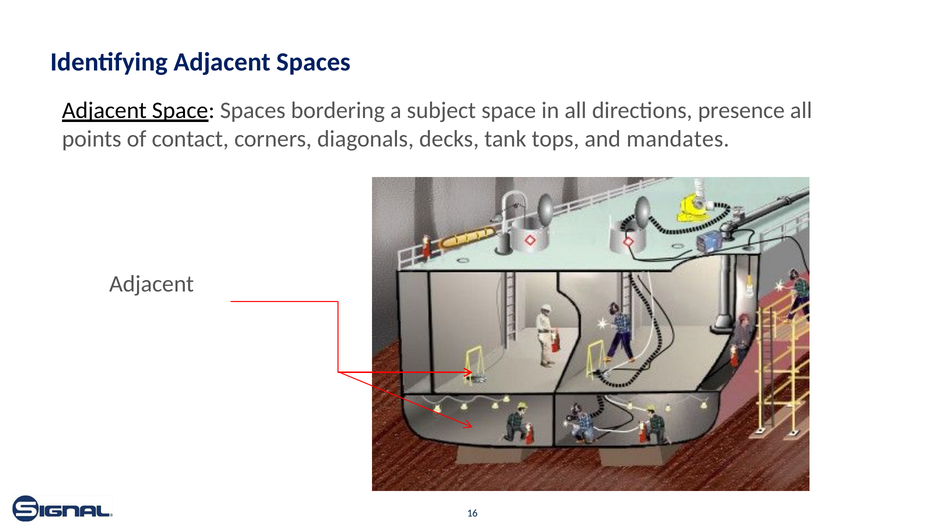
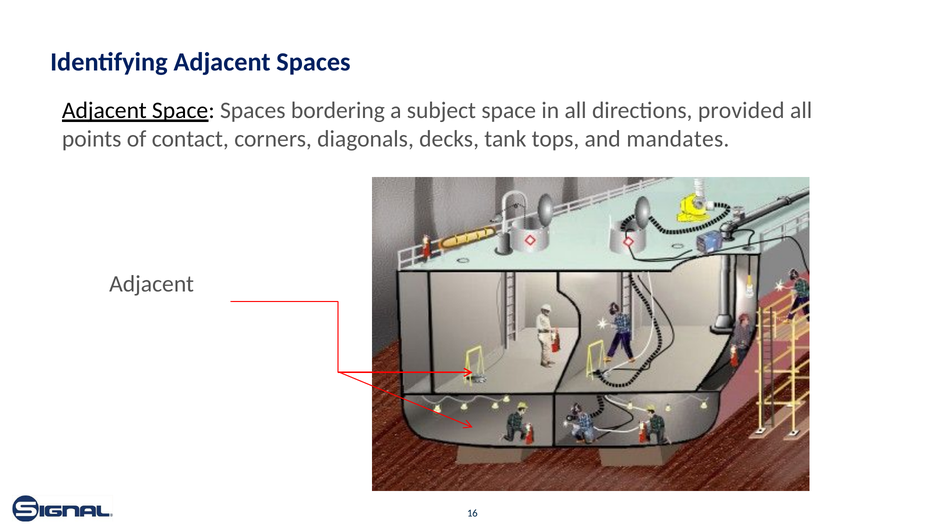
presence: presence -> provided
